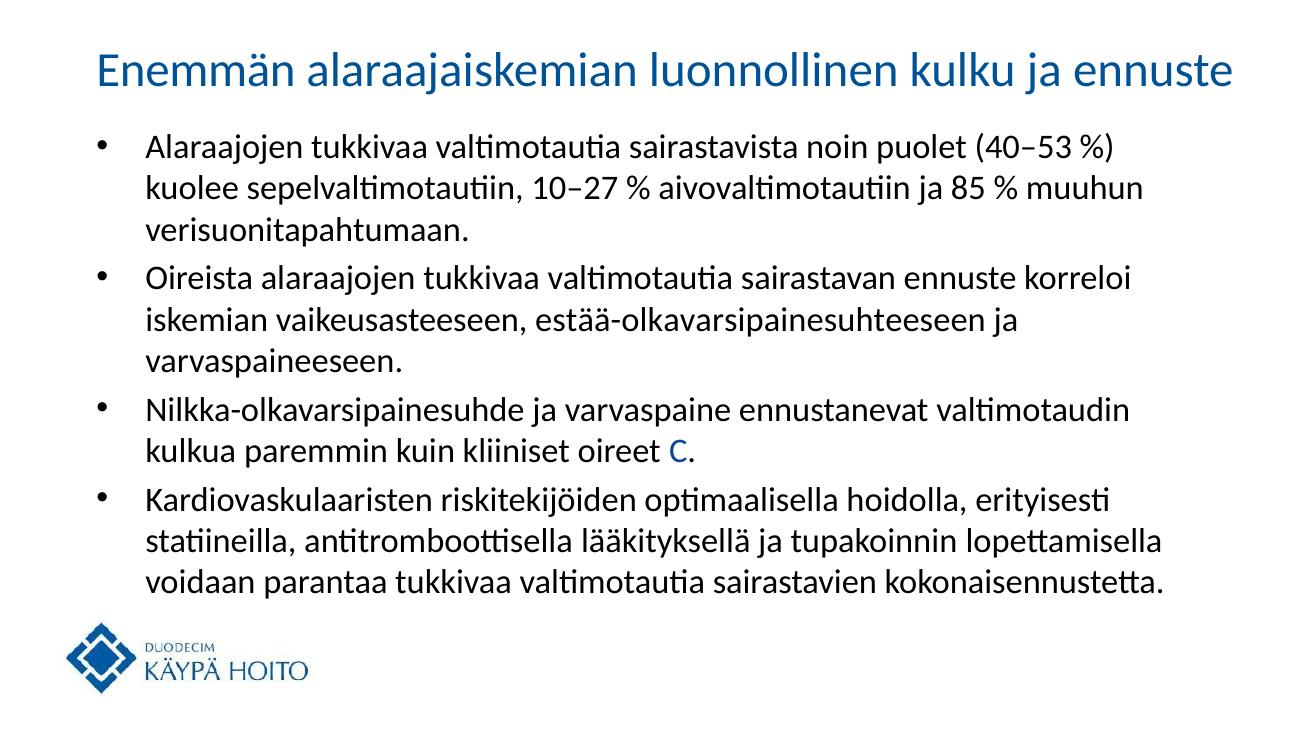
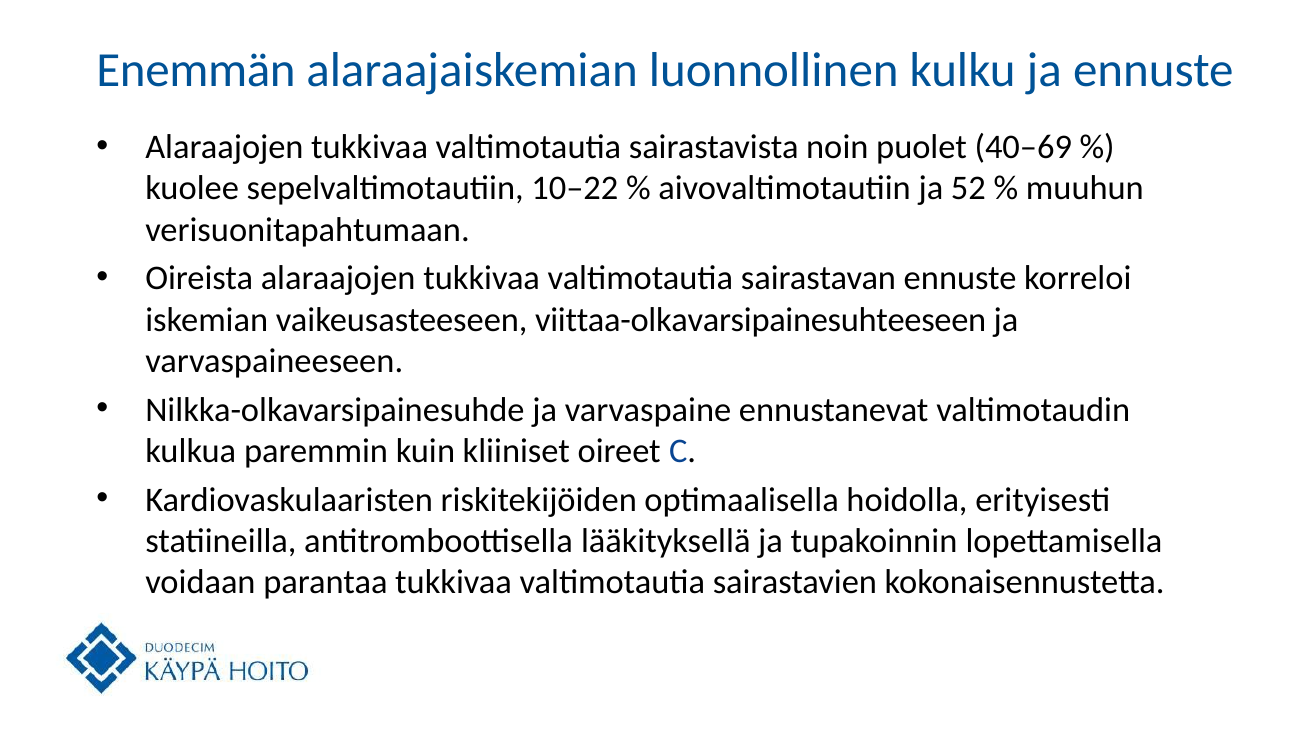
40–53: 40–53 -> 40–69
10–27: 10–27 -> 10–22
85: 85 -> 52
estää-olkavarsipainesuhteeseen: estää-olkavarsipainesuhteeseen -> viittaa-olkavarsipainesuhteeseen
